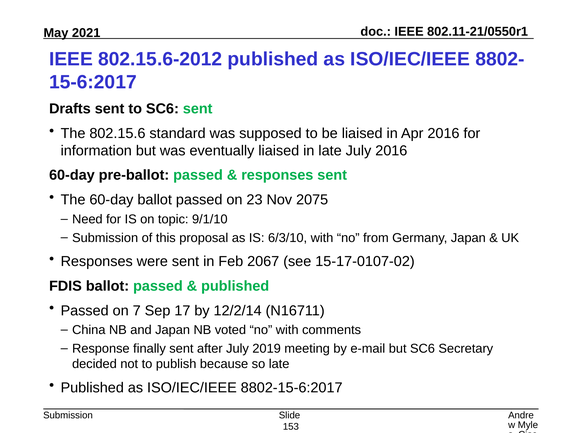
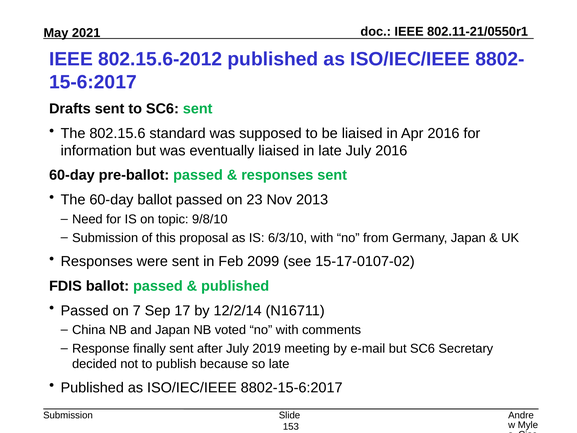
2075: 2075 -> 2013
9/1/10: 9/1/10 -> 9/8/10
2067: 2067 -> 2099
